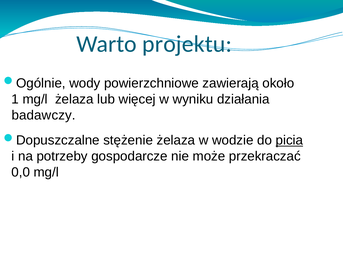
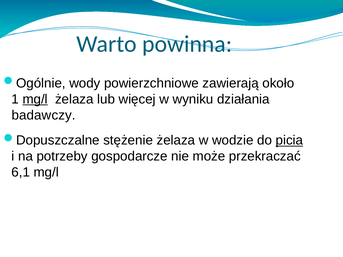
projektu: projektu -> powinna
mg/l at (35, 99) underline: none -> present
0,0: 0,0 -> 6,1
